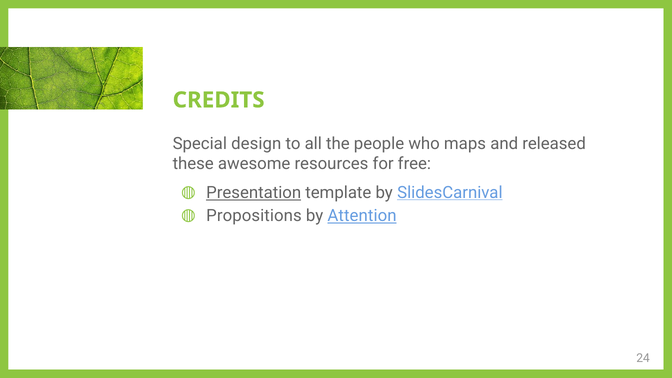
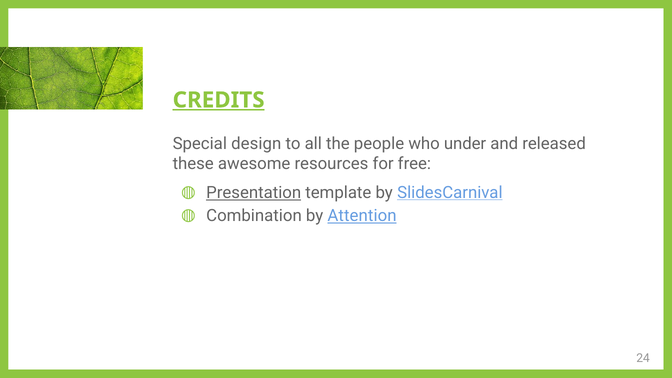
CREDITS underline: none -> present
maps: maps -> under
Propositions: Propositions -> Combination
